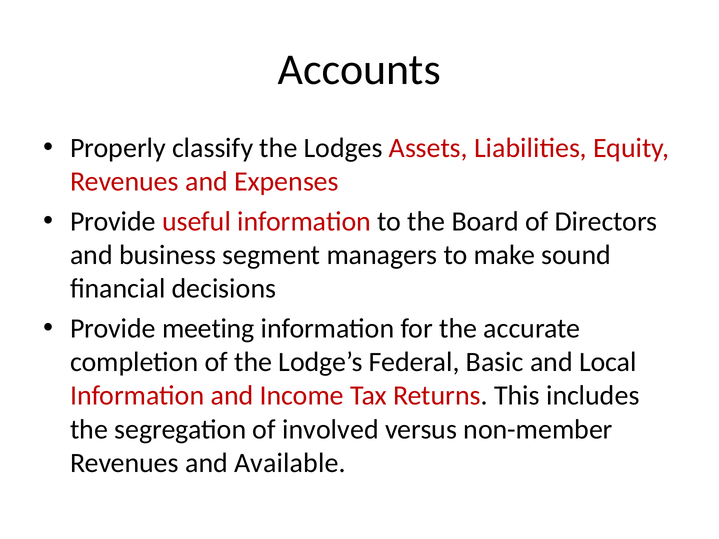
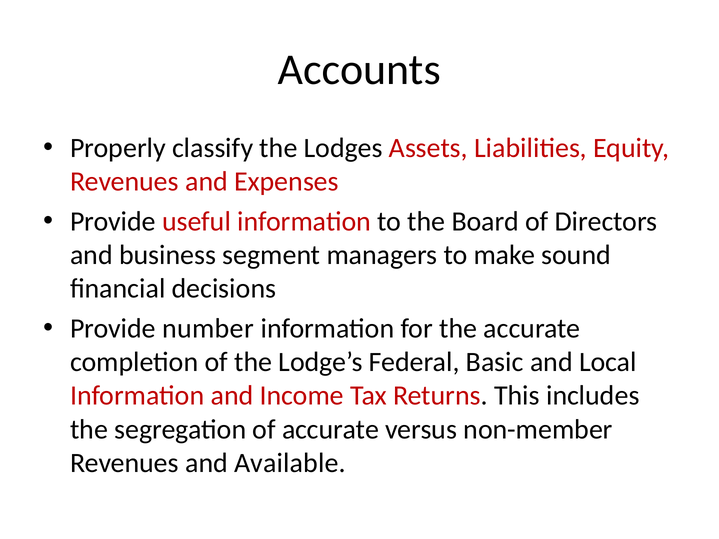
meeting: meeting -> number
of involved: involved -> accurate
